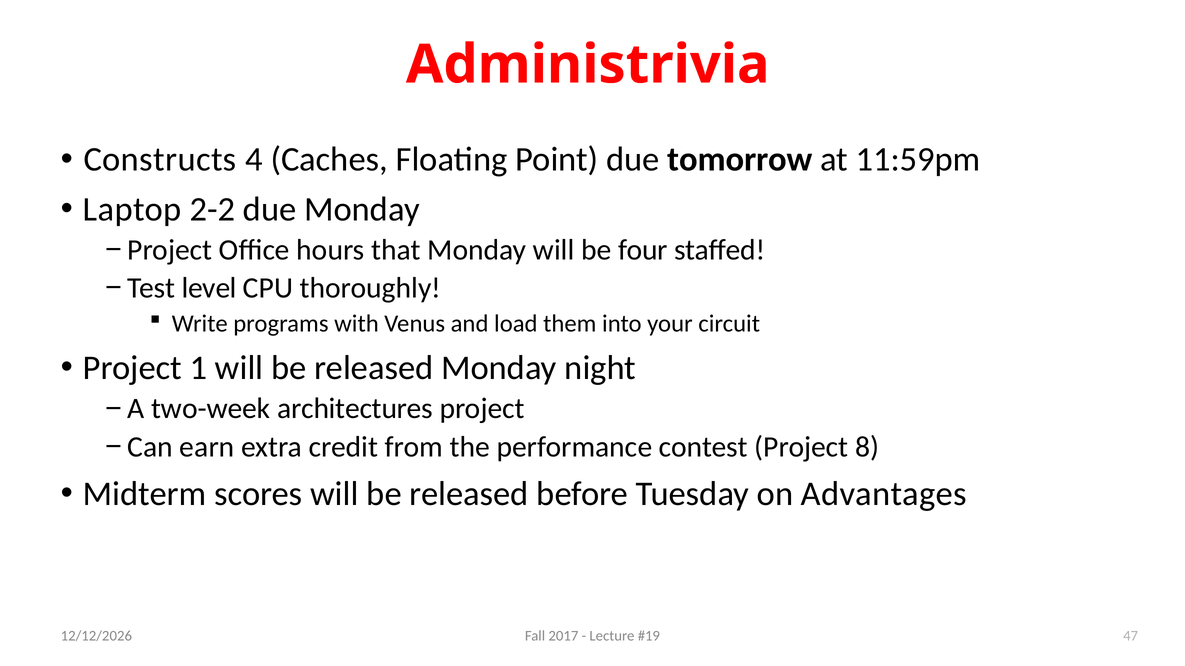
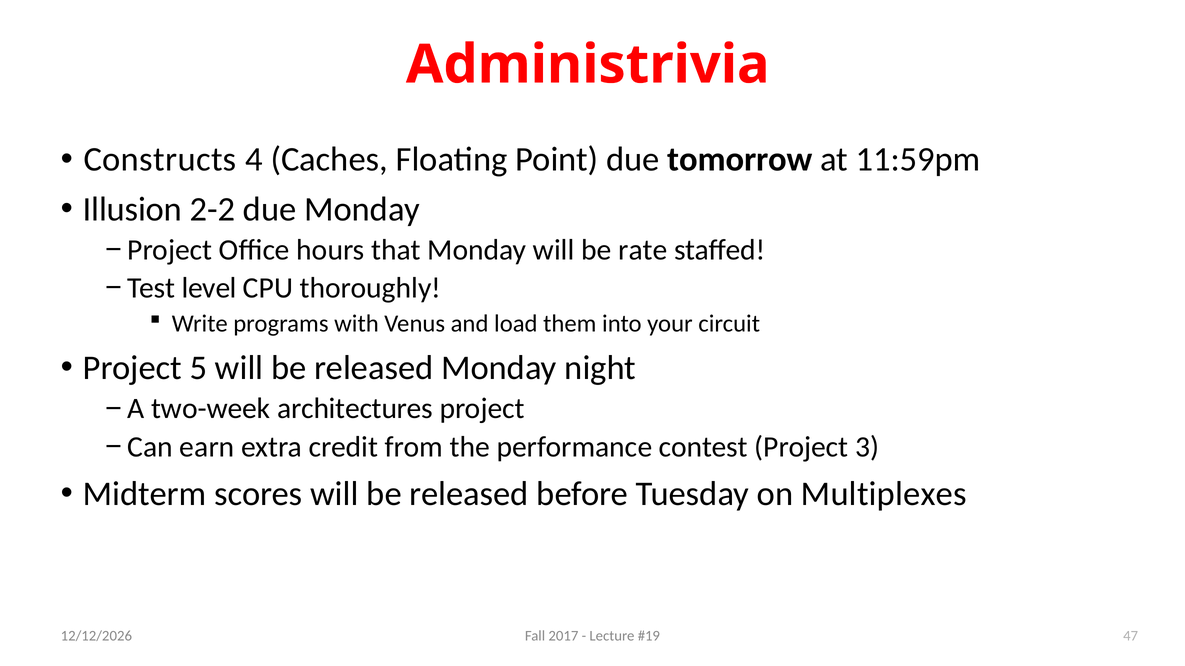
Laptop: Laptop -> Illusion
four: four -> rate
1: 1 -> 5
8: 8 -> 3
Advantages: Advantages -> Multiplexes
